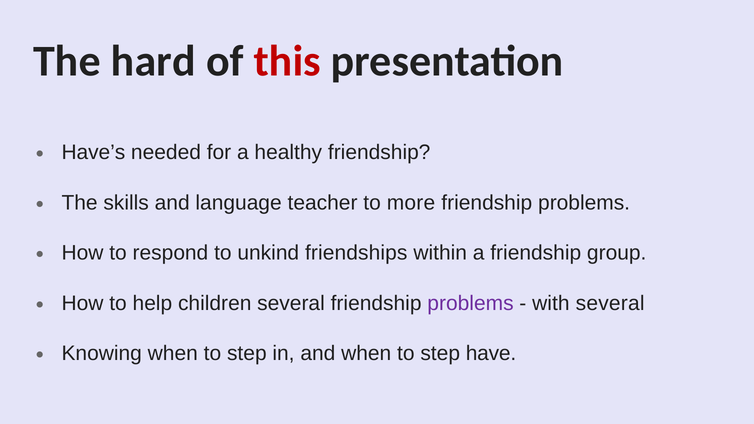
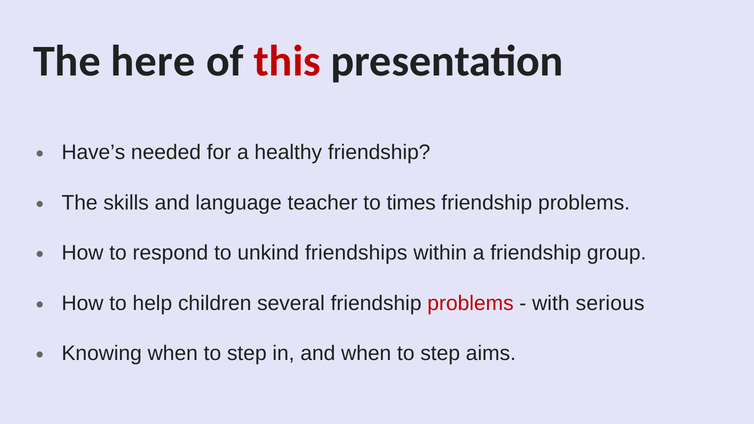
hard: hard -> here
more: more -> times
problems at (470, 303) colour: purple -> red
with several: several -> serious
have: have -> aims
